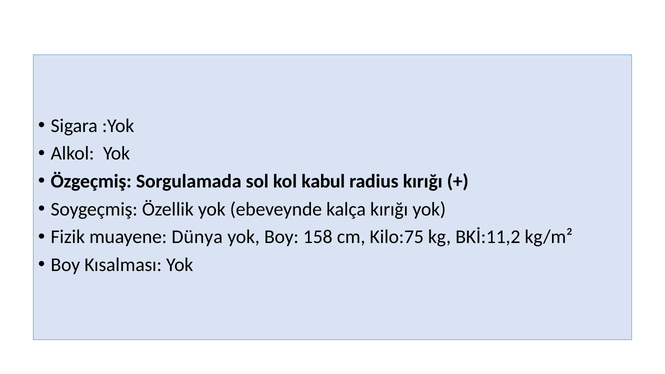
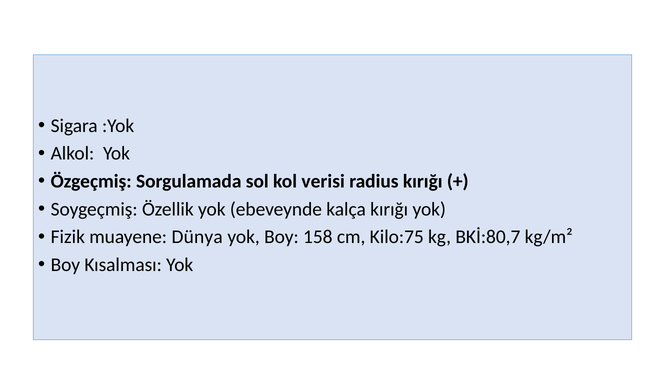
kabul: kabul -> verisi
BKİ:11,2: BKİ:11,2 -> BKİ:80,7
